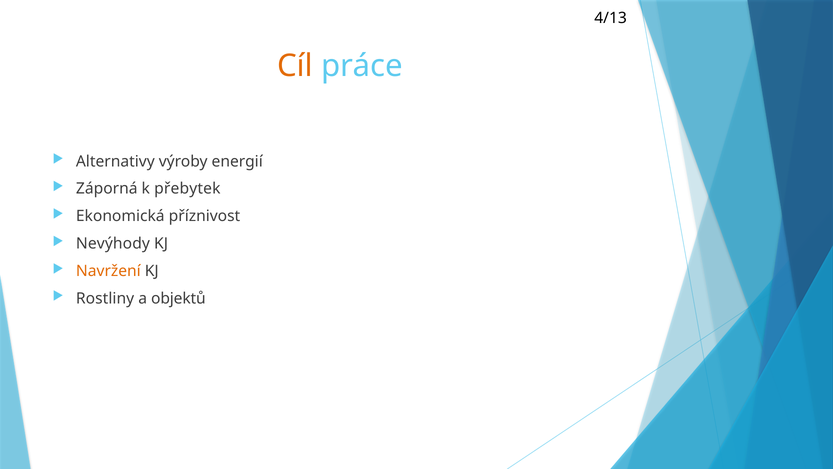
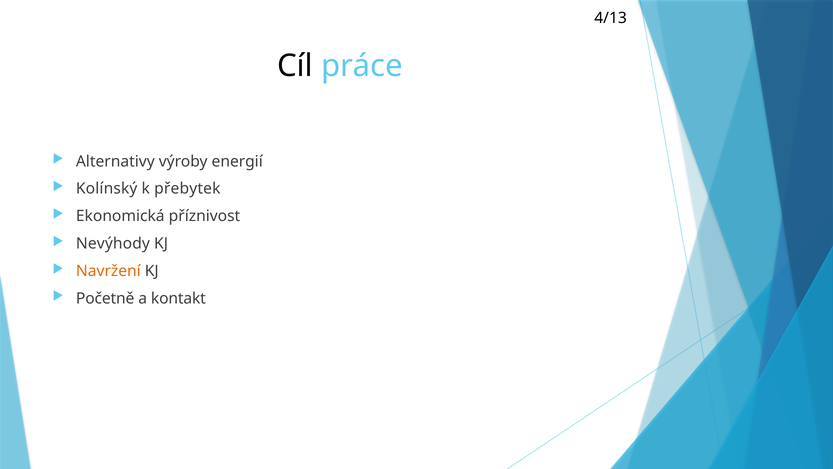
Cíl colour: orange -> black
Záporná: Záporná -> Kolínský
Rostliny: Rostliny -> Početně
objektů: objektů -> kontakt
